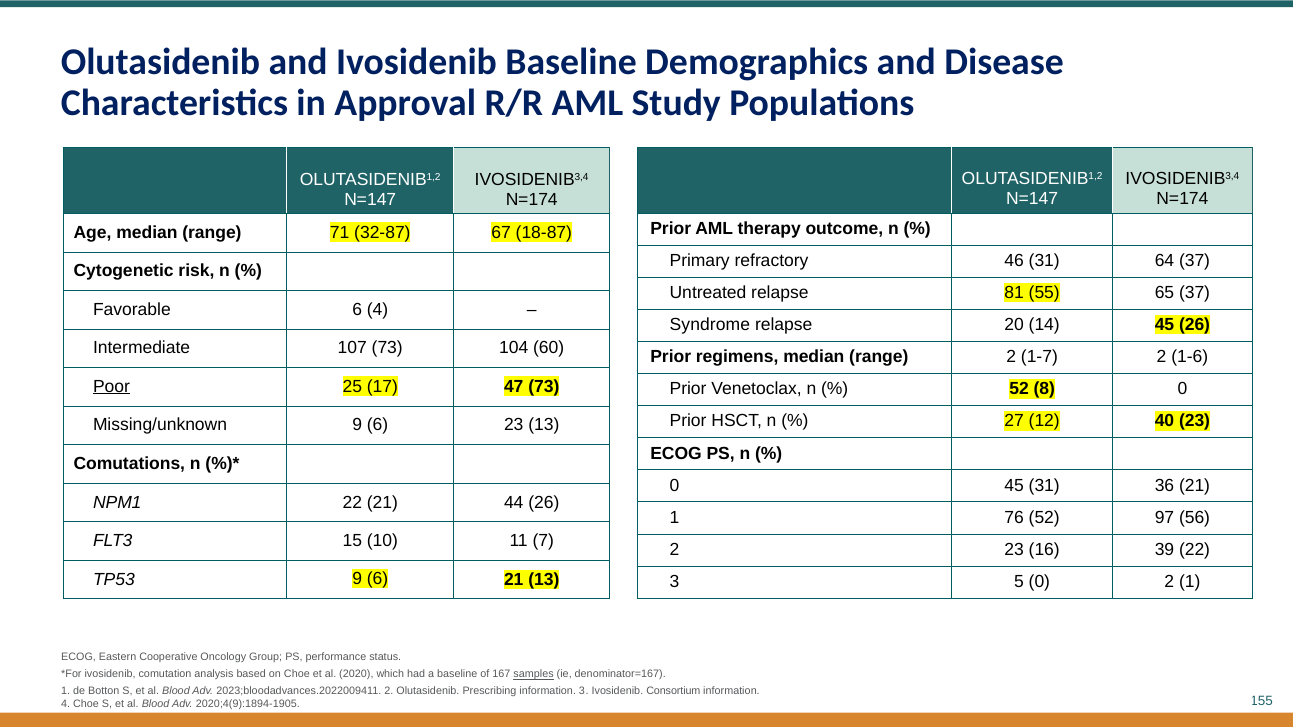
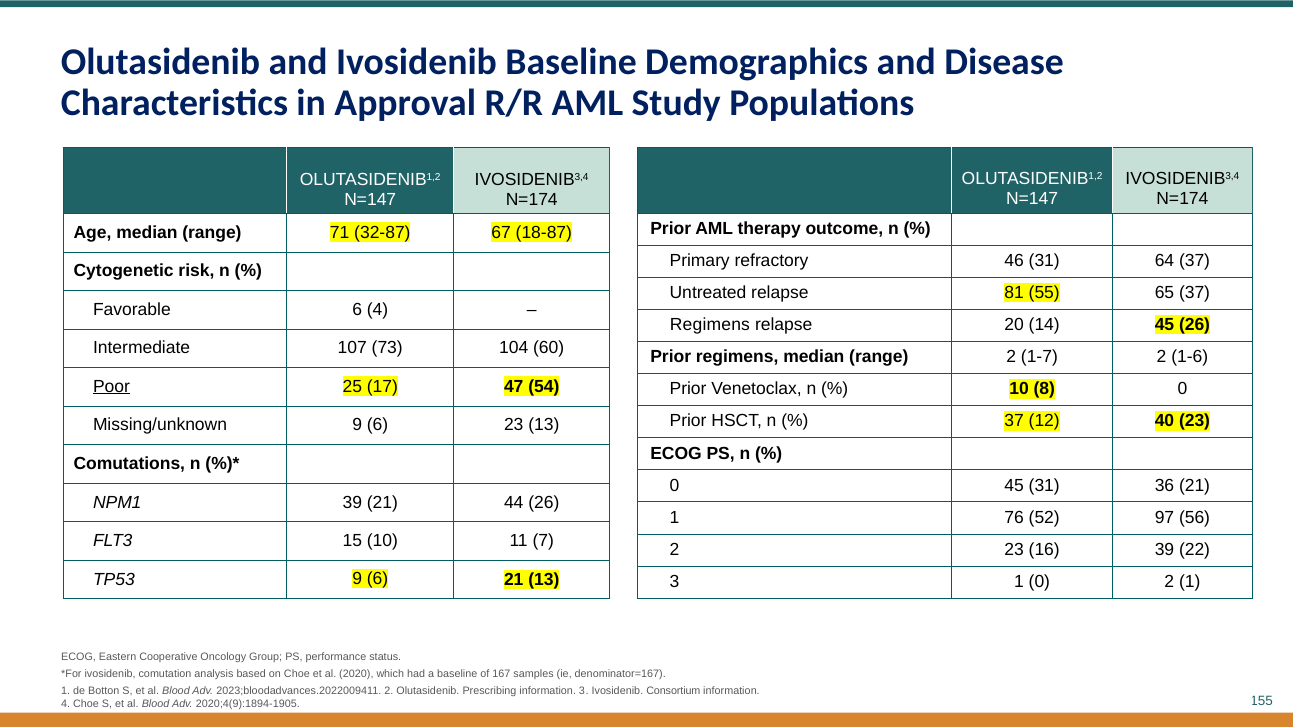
Syndrome at (710, 325): Syndrome -> Regimens
47 73: 73 -> 54
52 at (1019, 389): 52 -> 10
27 at (1014, 421): 27 -> 37
NPM1 22: 22 -> 39
3 5: 5 -> 1
samples underline: present -> none
